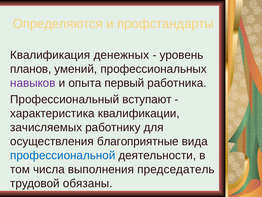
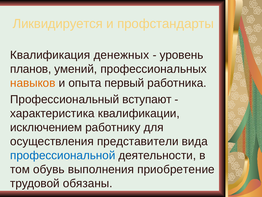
Определяются: Определяются -> Ликвидируется
навыков colour: purple -> orange
зачисляемых: зачисляемых -> исключением
благоприятные: благоприятные -> представители
числа: числа -> обувь
председатель: председатель -> приобретение
